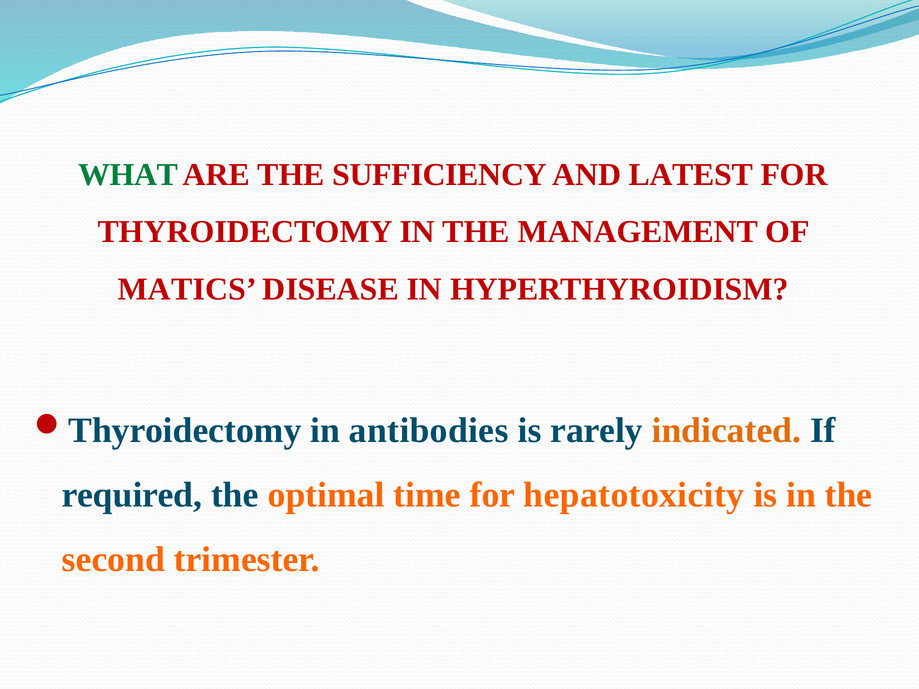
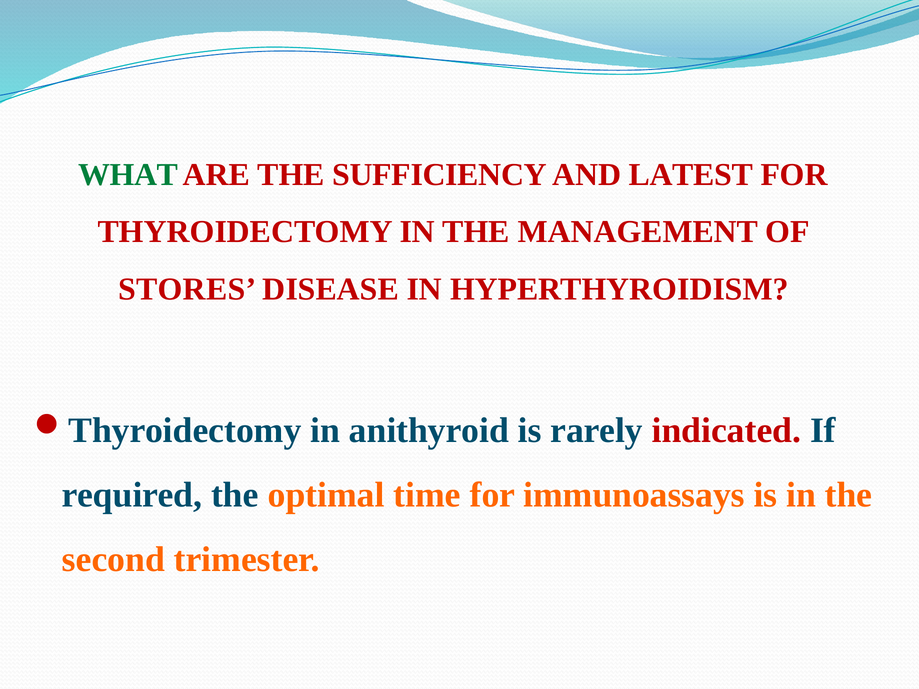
MATICS: MATICS -> STORES
antibodies: antibodies -> anithyroid
indicated colour: orange -> red
hepatotoxicity: hepatotoxicity -> immunoassays
